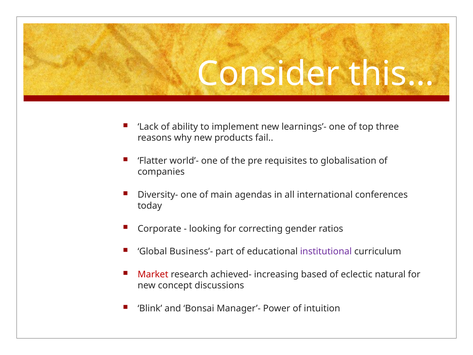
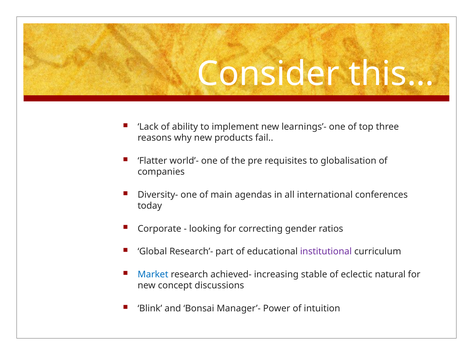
Business’-: Business’- -> Research’-
Market colour: red -> blue
based: based -> stable
